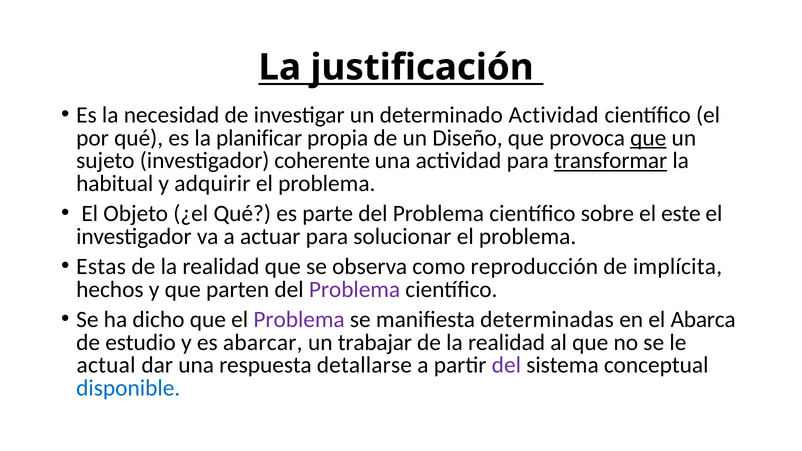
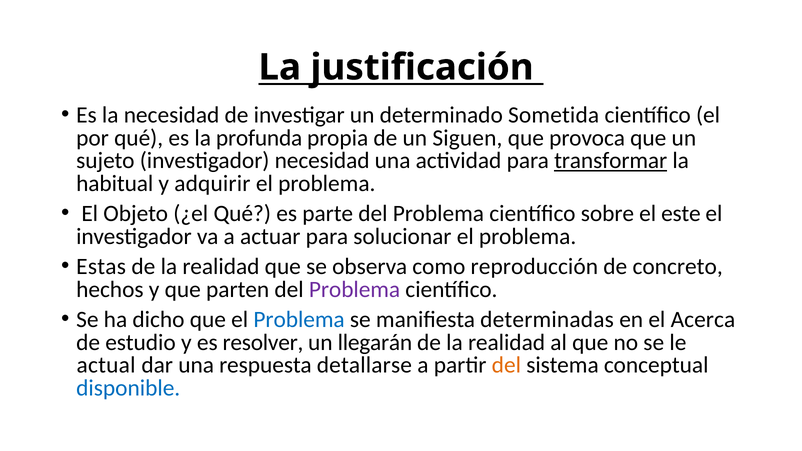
determinado Actividad: Actividad -> Sometida
planificar: planificar -> profunda
Diseño: Diseño -> Siguen
que at (648, 138) underline: present -> none
investigador coherente: coherente -> necesidad
implícita: implícita -> concreto
Problema at (299, 320) colour: purple -> blue
Abarca: Abarca -> Acerca
abarcar: abarcar -> resolver
trabajar: trabajar -> llegarán
del at (506, 365) colour: purple -> orange
